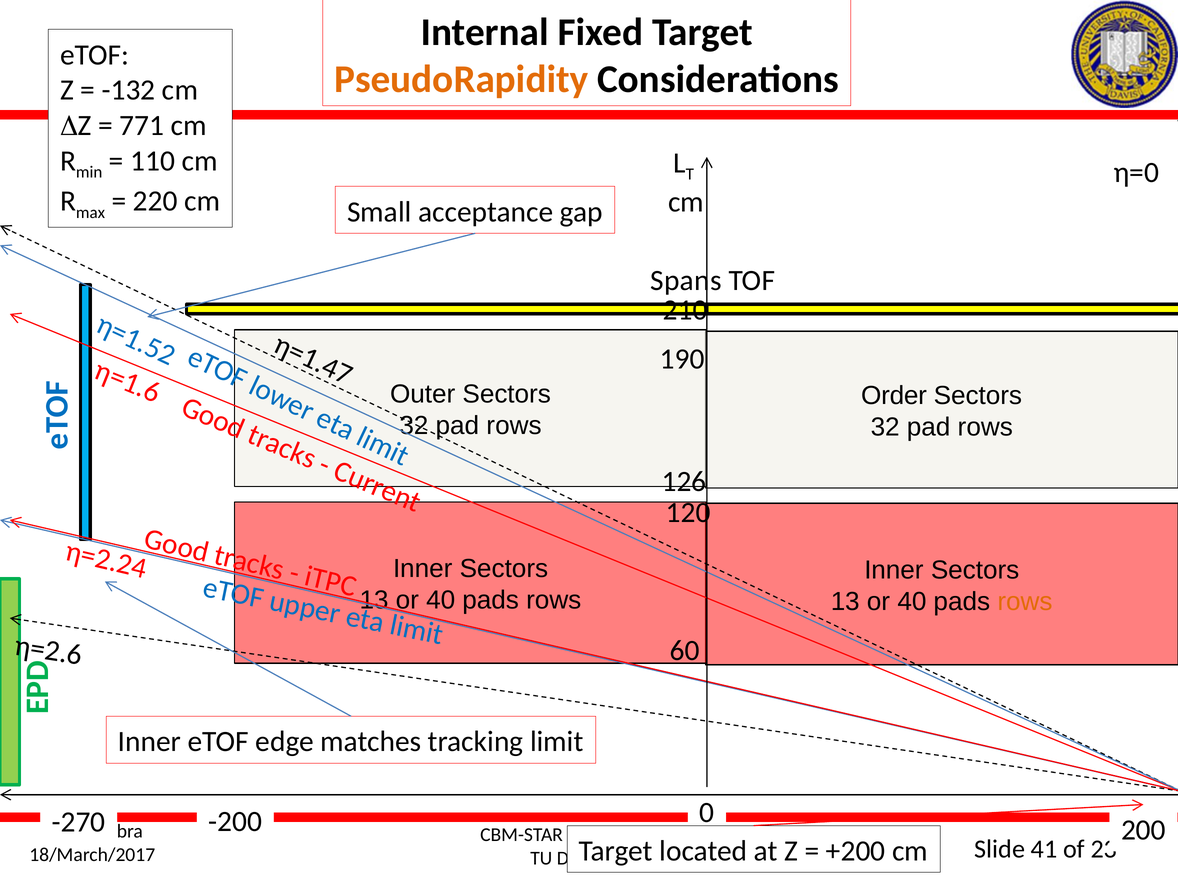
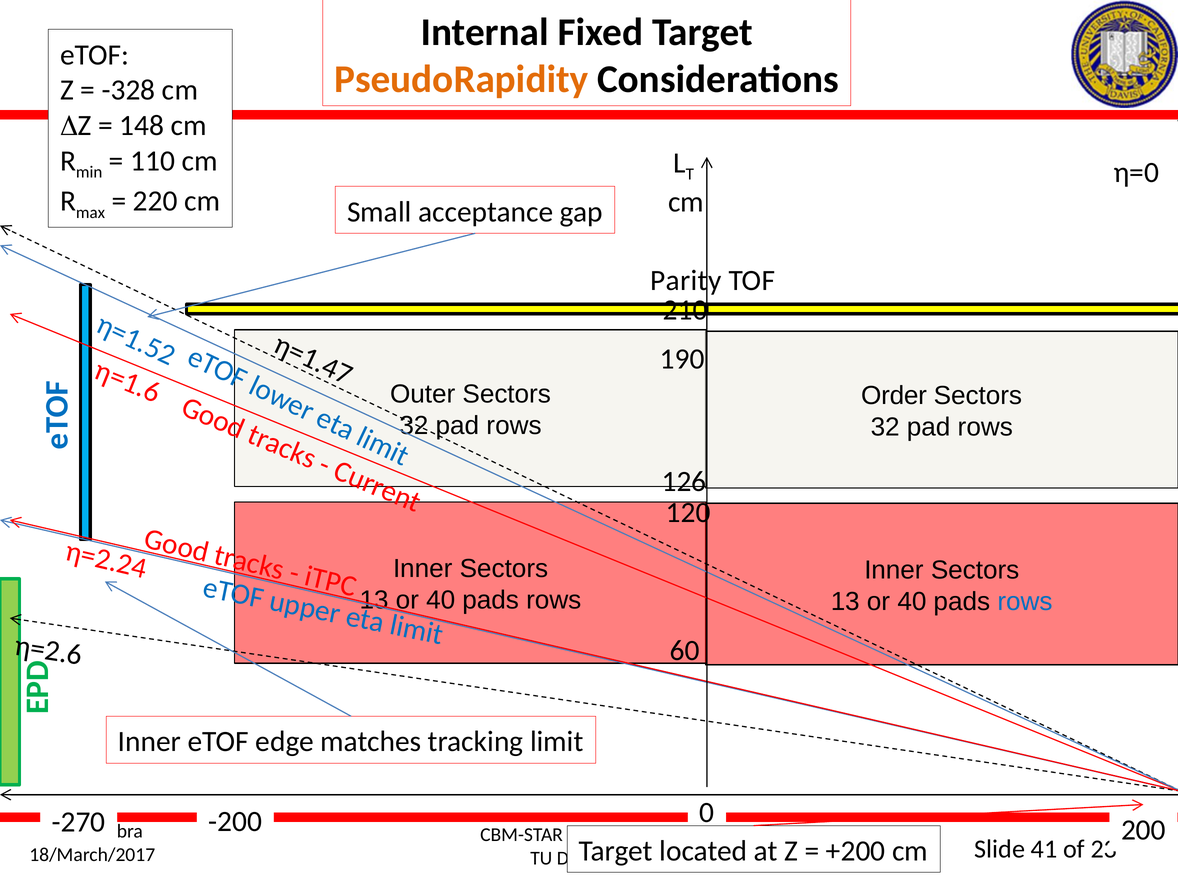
-132: -132 -> -328
771: 771 -> 148
Spans: Spans -> Parity
rows at (1025, 602) colour: orange -> blue
